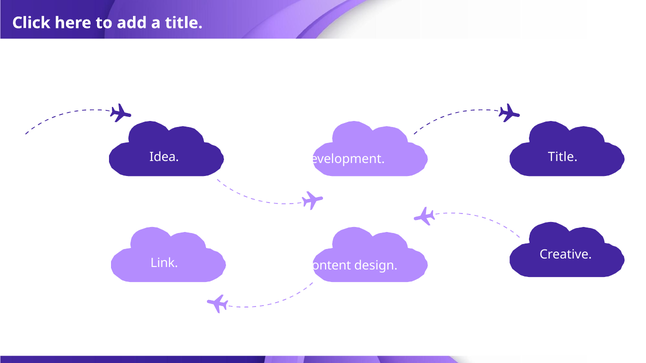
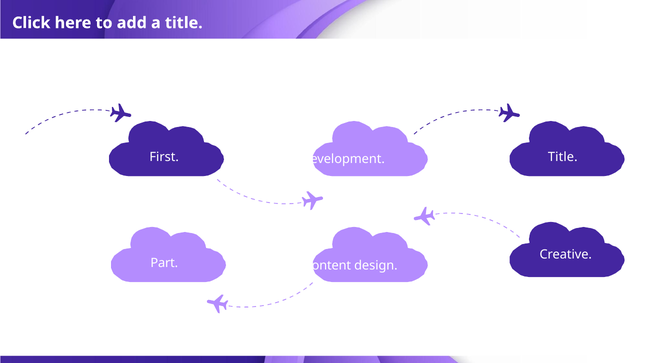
Idea: Idea -> First
Link: Link -> Part
